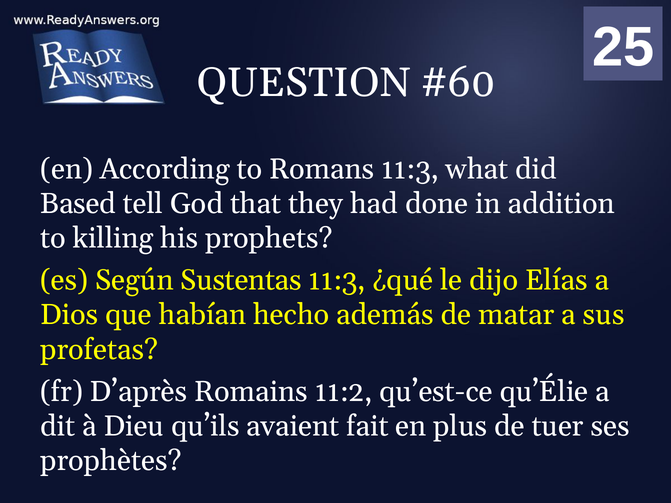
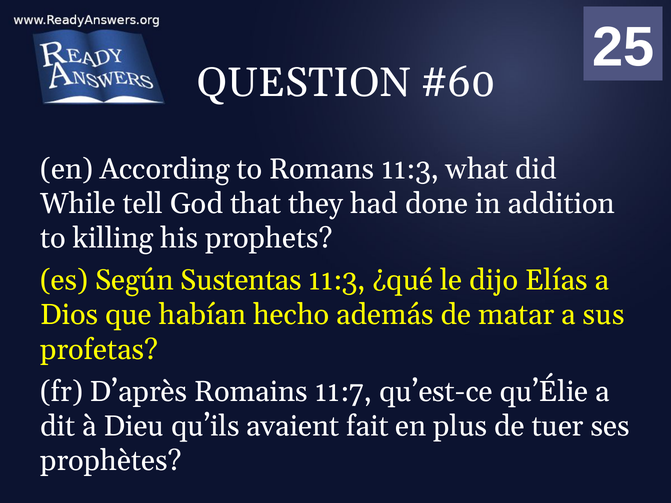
Based: Based -> While
11:2: 11:2 -> 11:7
